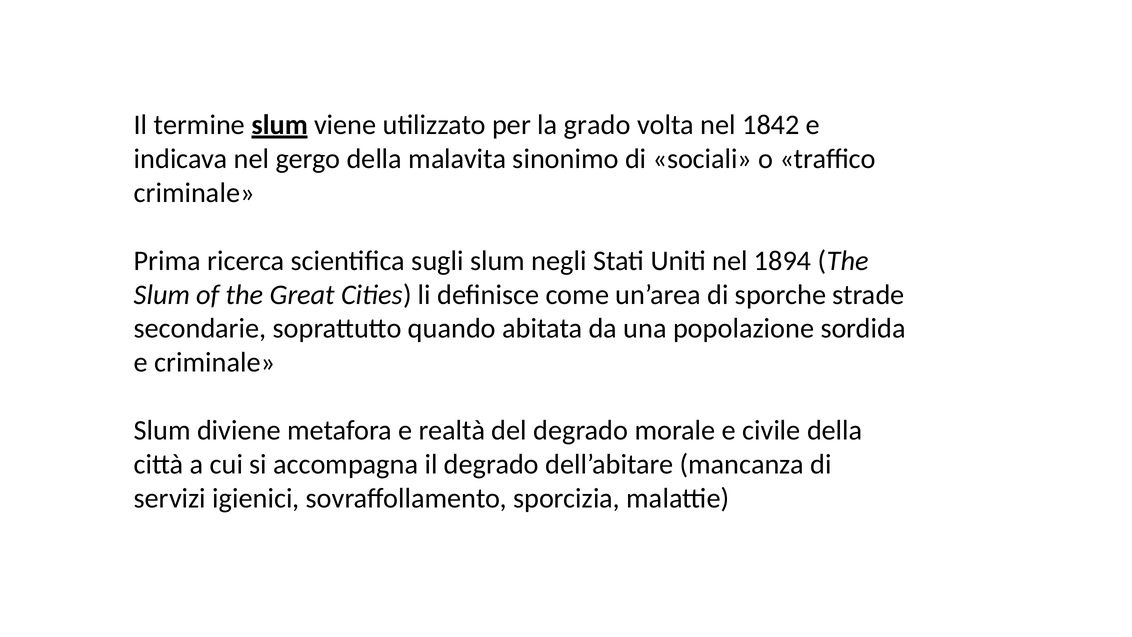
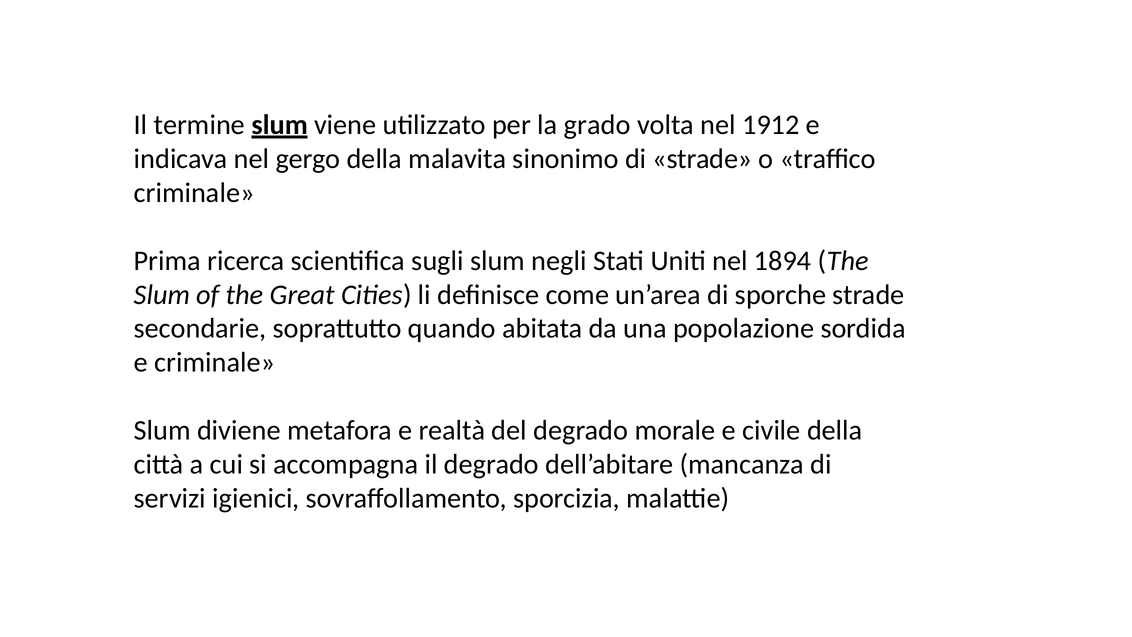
1842: 1842 -> 1912
di sociali: sociali -> strade
